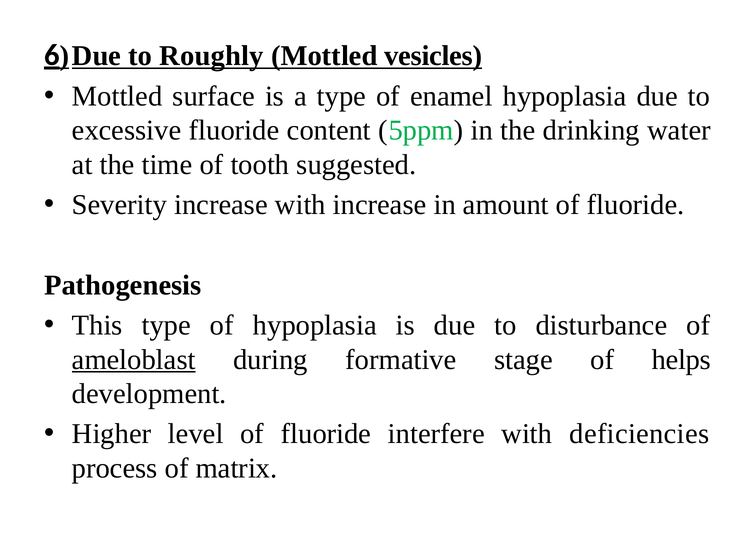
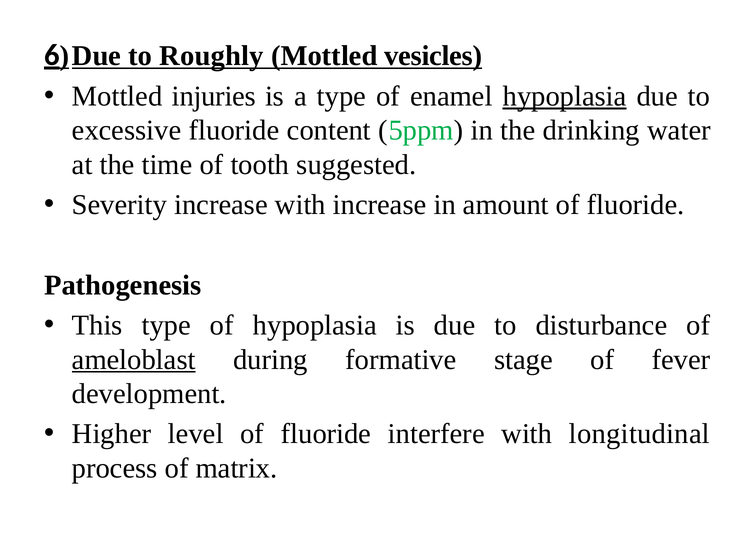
surface: surface -> injuries
hypoplasia at (565, 96) underline: none -> present
helps: helps -> fever
deficiencies: deficiencies -> longitudinal
